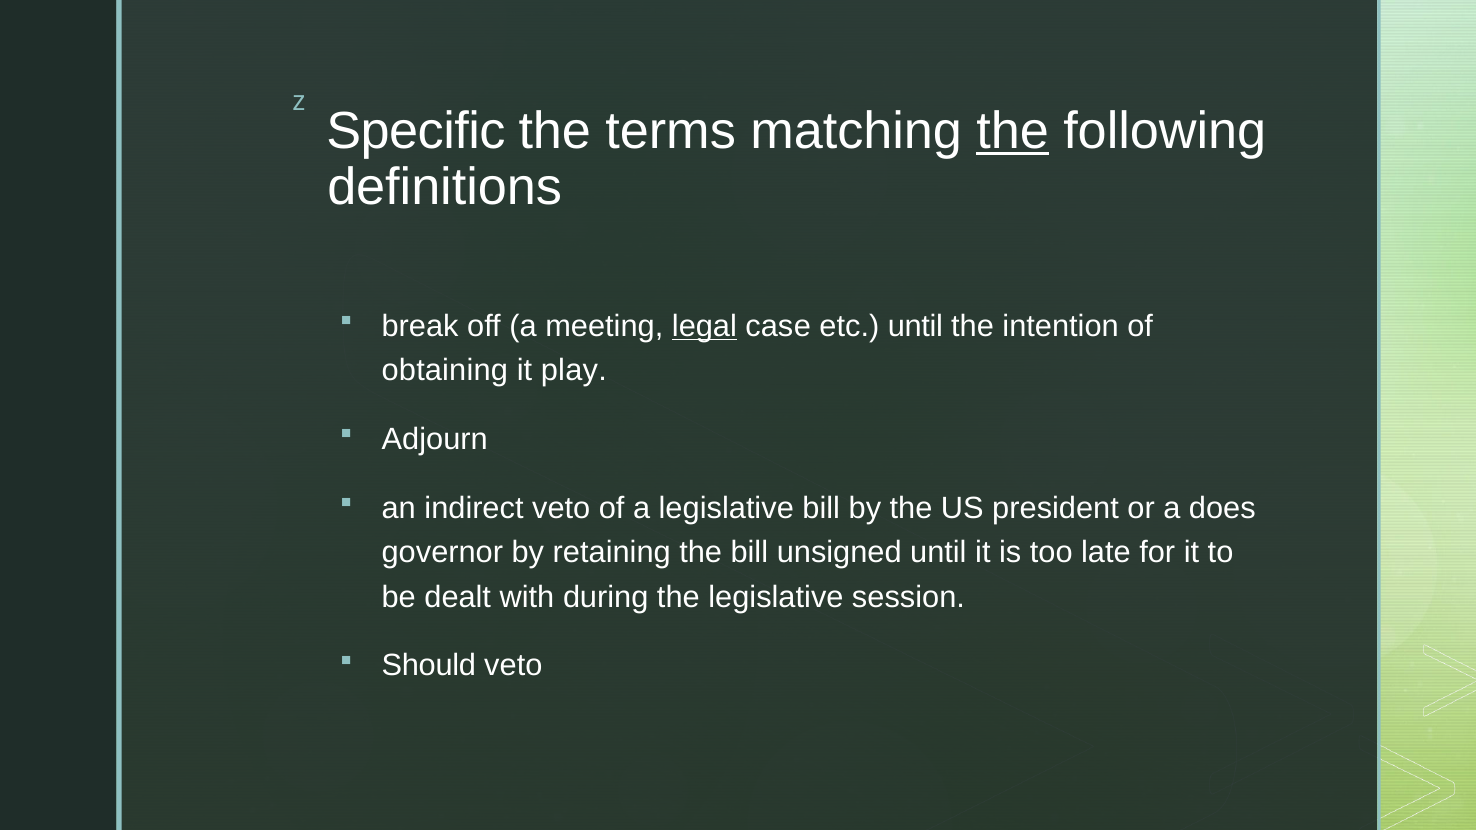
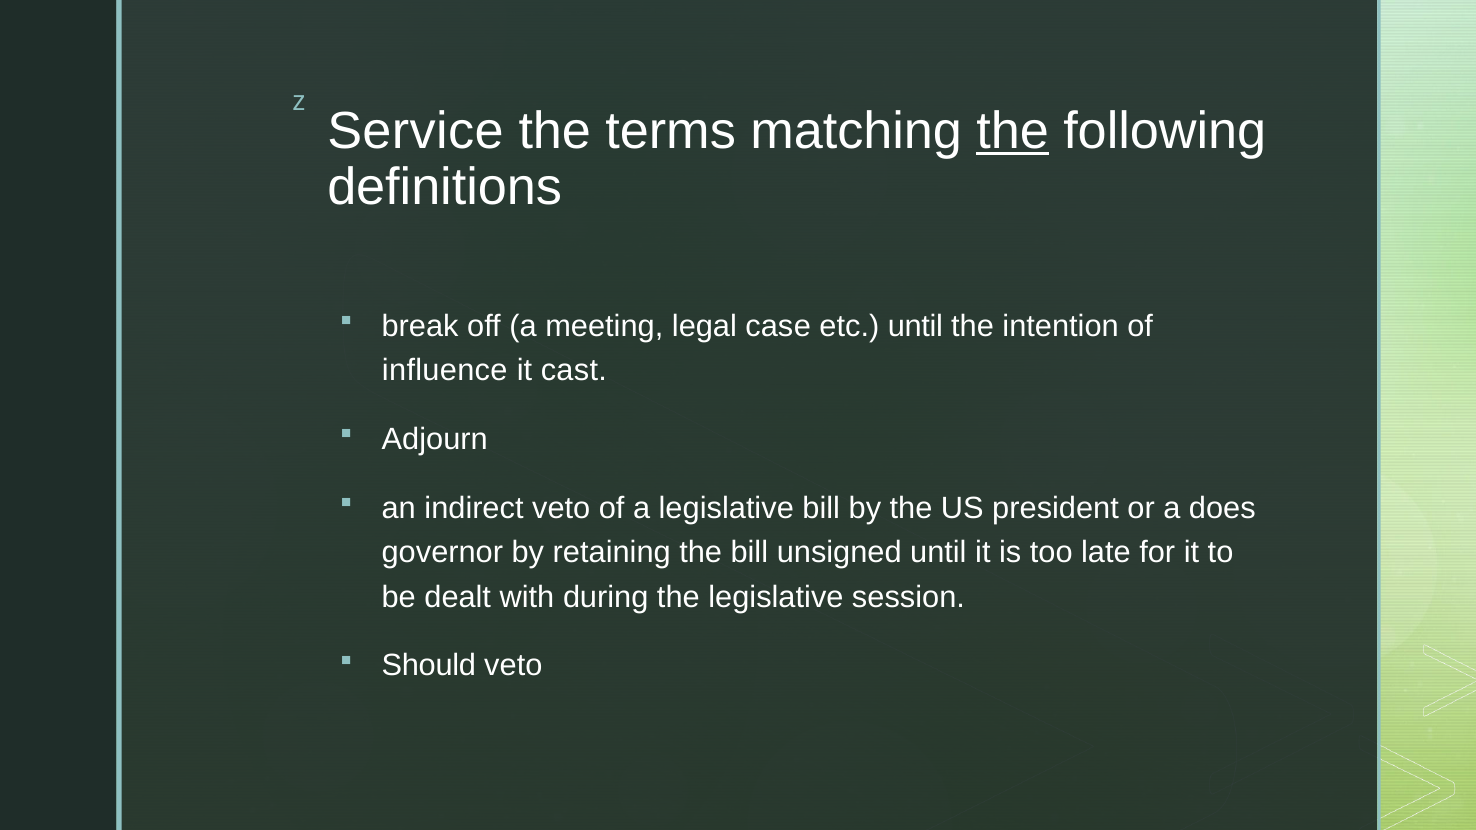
Specific: Specific -> Service
legal underline: present -> none
obtaining: obtaining -> influence
play: play -> cast
